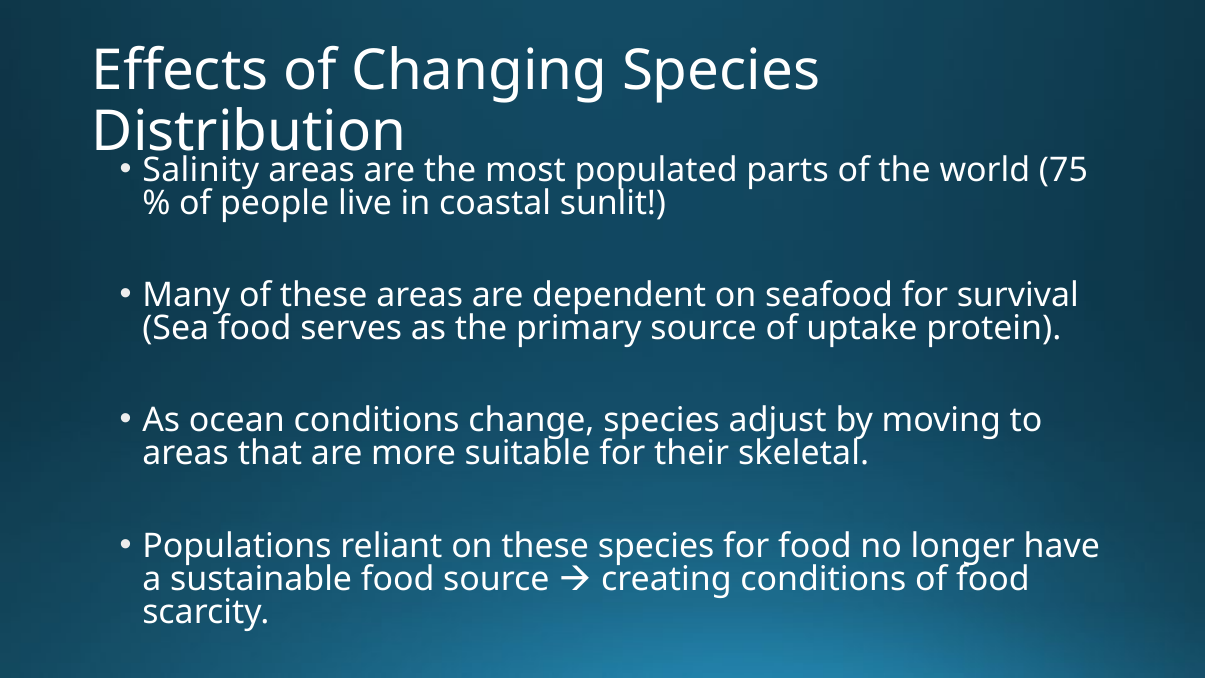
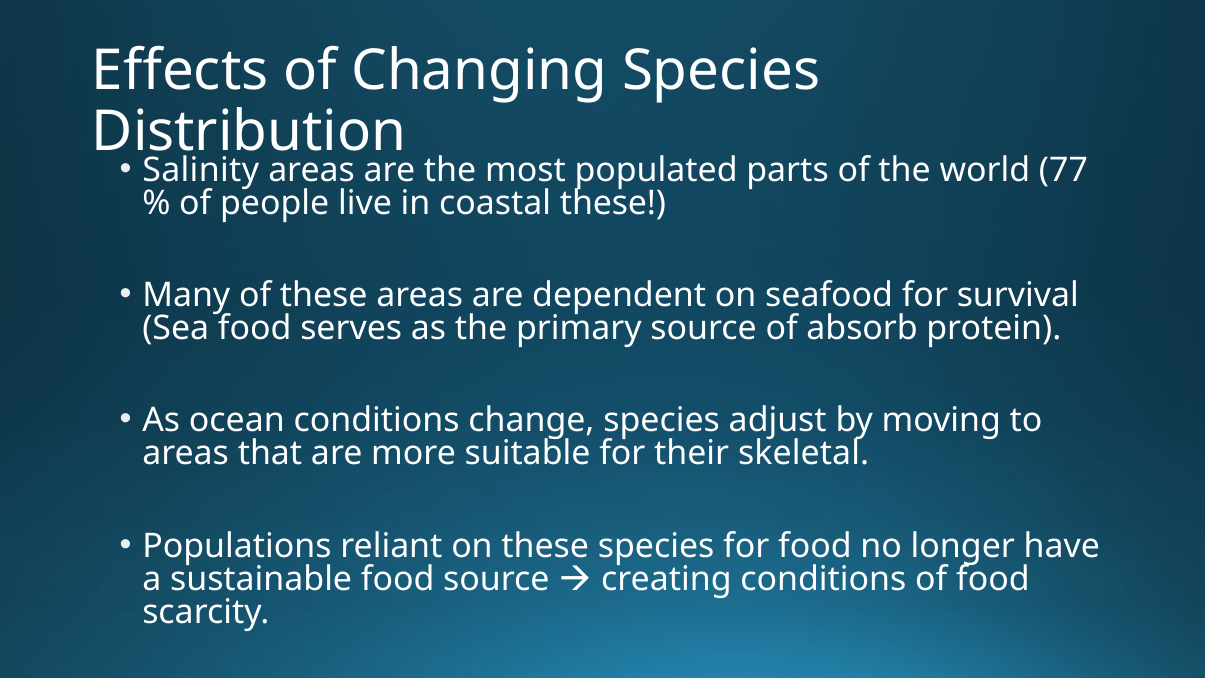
75: 75 -> 77
coastal sunlit: sunlit -> these
uptake: uptake -> absorb
